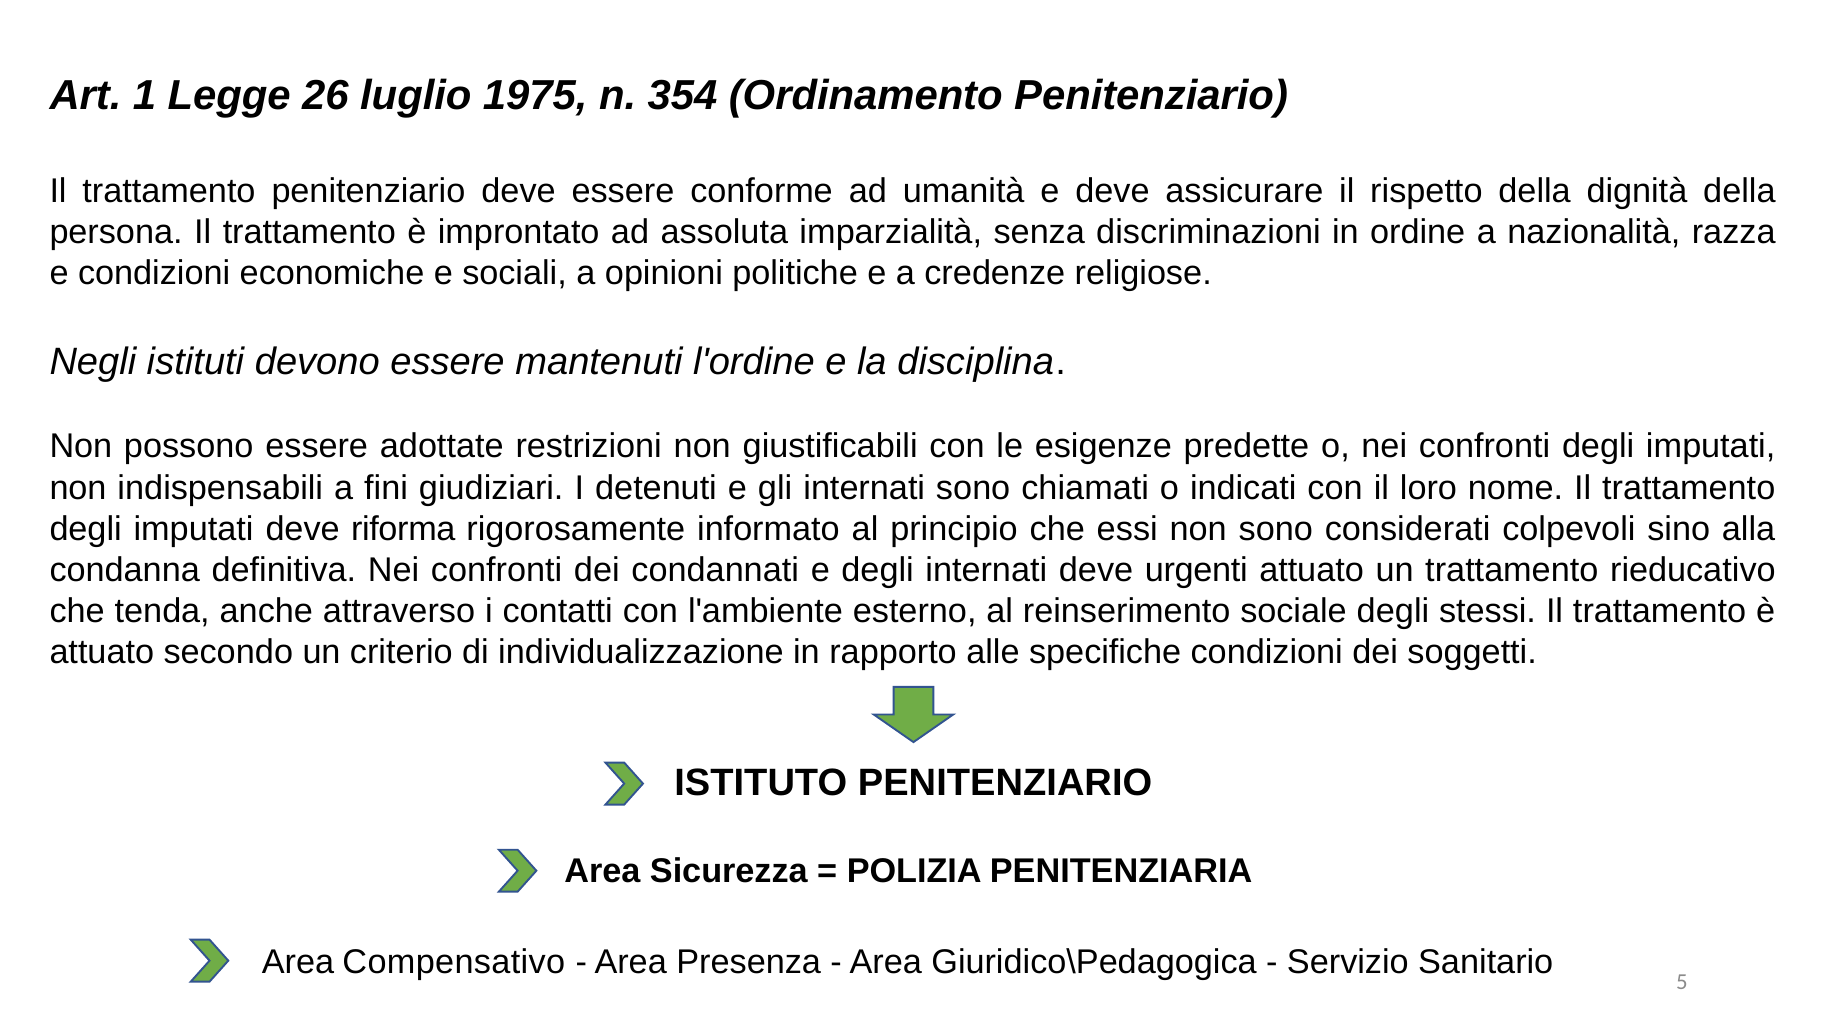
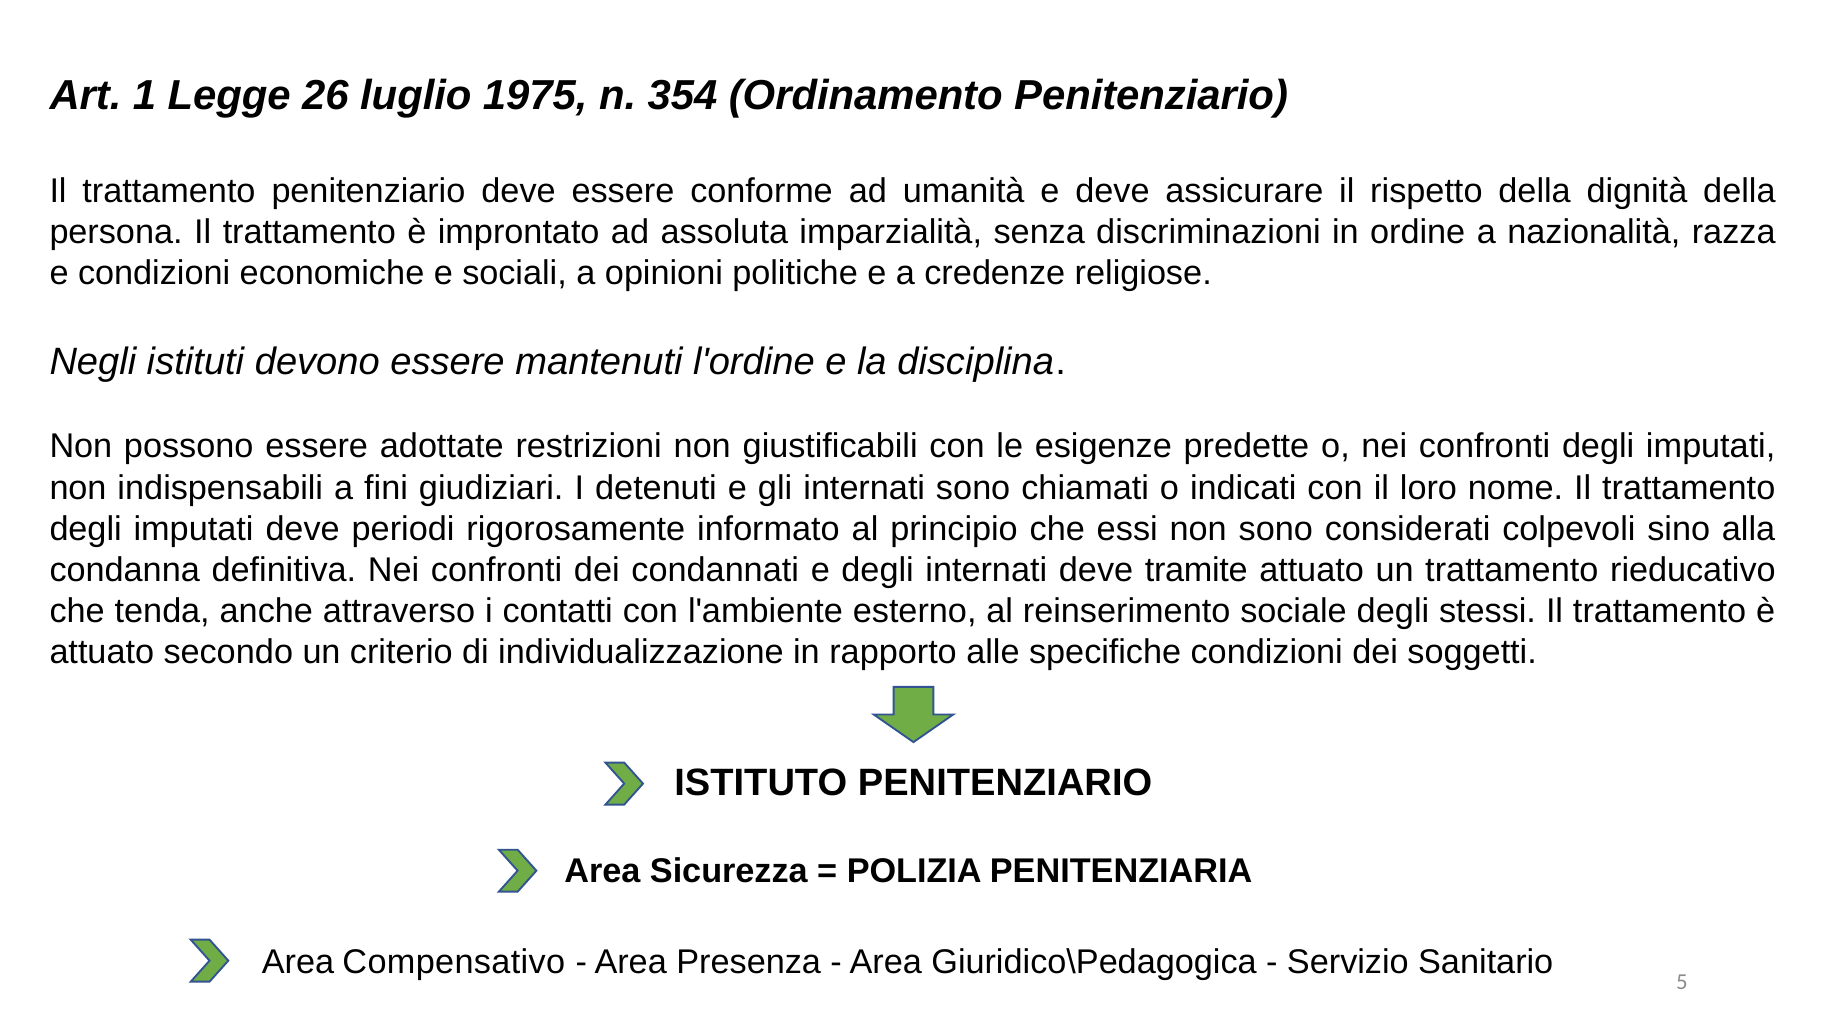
riforma: riforma -> periodi
urgenti: urgenti -> tramite
